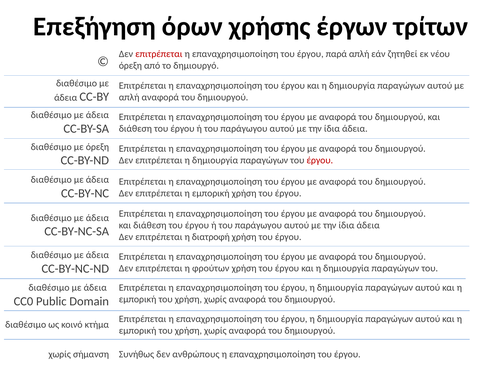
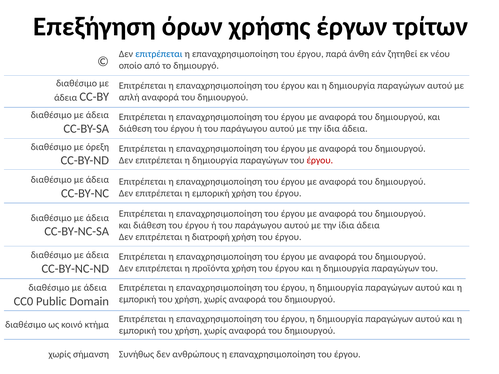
επιτρέπεται at (159, 54) colour: red -> blue
παρά απλή: απλή -> άνθη
όρεξη at (130, 66): όρεξη -> οποίο
φρούτων: φρούτων -> προϊόντα
